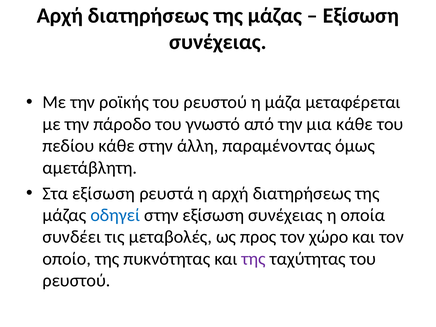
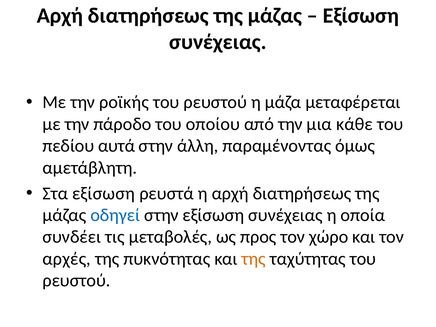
γνωστό: γνωστό -> οποίου
πεδίου κάθε: κάθε -> αυτά
οποίο: οποίο -> αρχές
της at (254, 259) colour: purple -> orange
